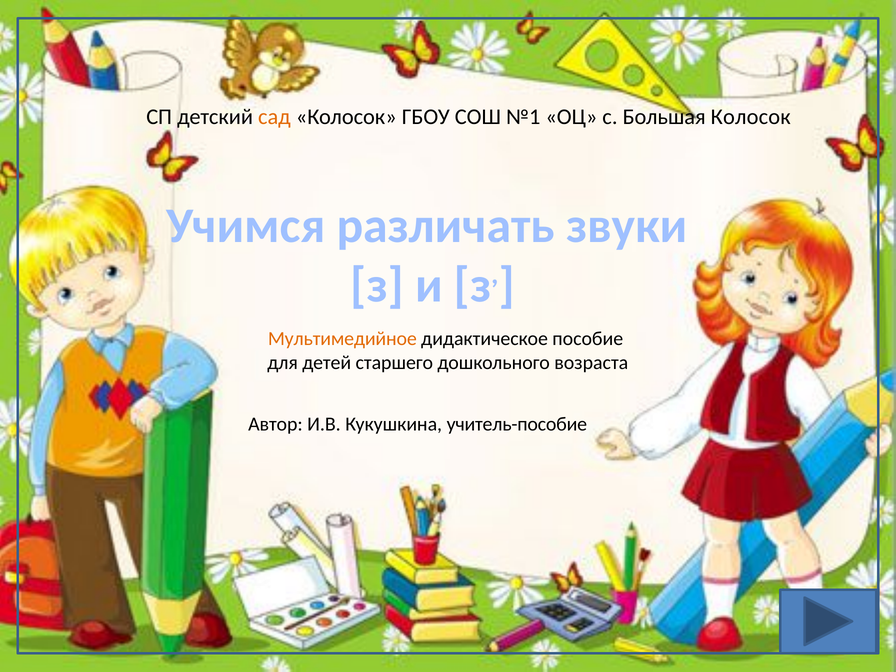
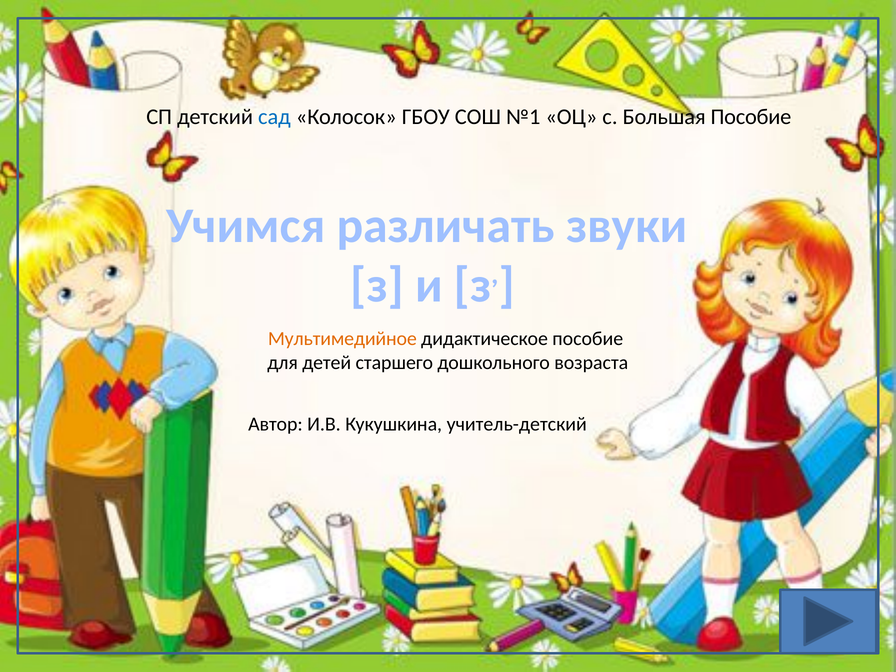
сад colour: orange -> blue
Большая Колосок: Колосок -> Пособие
учитель-пособие: учитель-пособие -> учитель-детский
